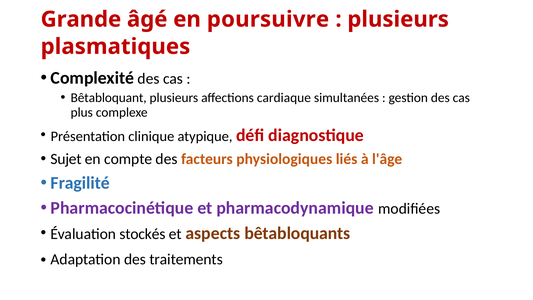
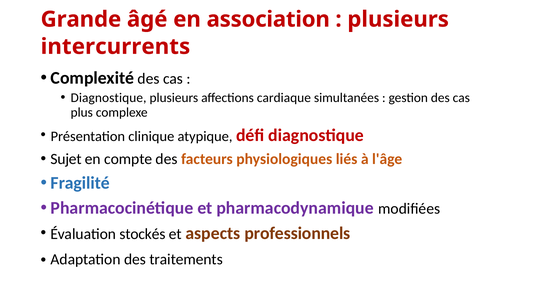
poursuivre: poursuivre -> association
plasmatiques: plasmatiques -> intercurrents
Bêtabloquant at (109, 98): Bêtabloquant -> Diagnostique
bêtabloquants: bêtabloquants -> professionnels
